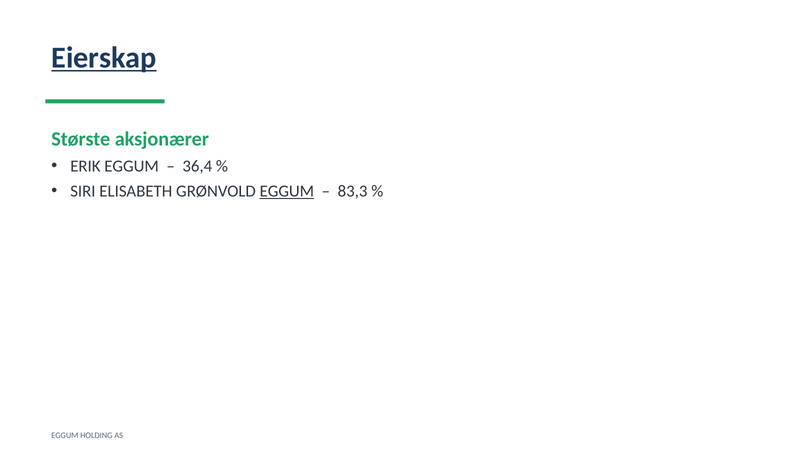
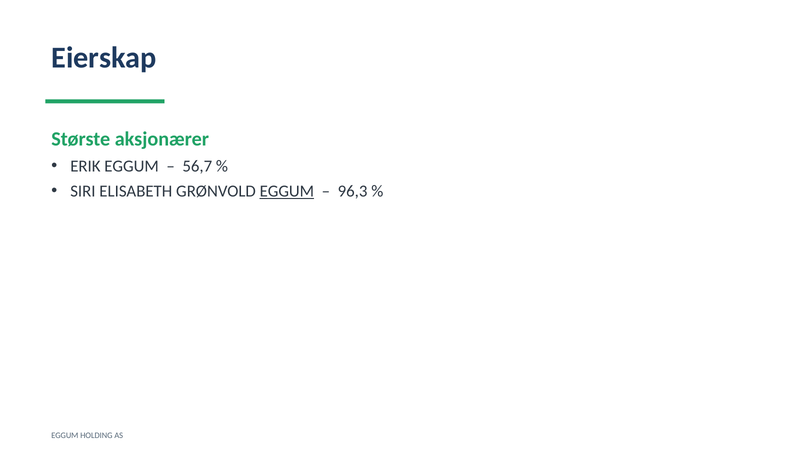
Eierskap underline: present -> none
36,4: 36,4 -> 56,7
83,3: 83,3 -> 96,3
